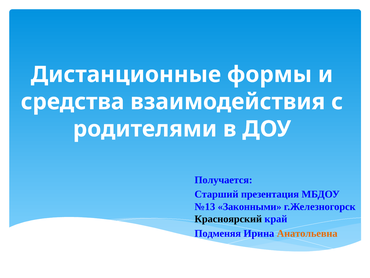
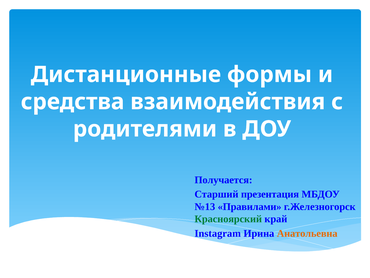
Законными: Законными -> Правилами
Красноярский colour: black -> green
Подменяя: Подменяя -> Instagram
